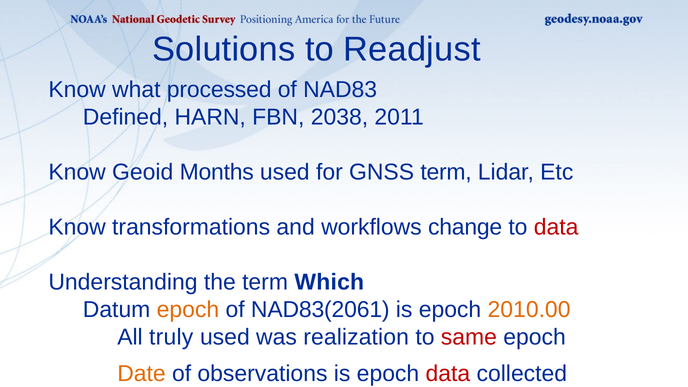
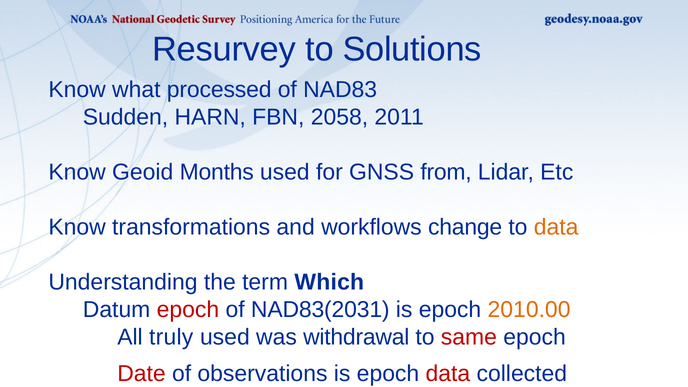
Solutions: Solutions -> Resurvey
Readjust: Readjust -> Solutions
Defined: Defined -> Sudden
2038: 2038 -> 2058
GNSS term: term -> from
data at (556, 227) colour: red -> orange
epoch at (188, 310) colour: orange -> red
NAD83(2061: NAD83(2061 -> NAD83(2031
realization: realization -> withdrawal
Date colour: orange -> red
